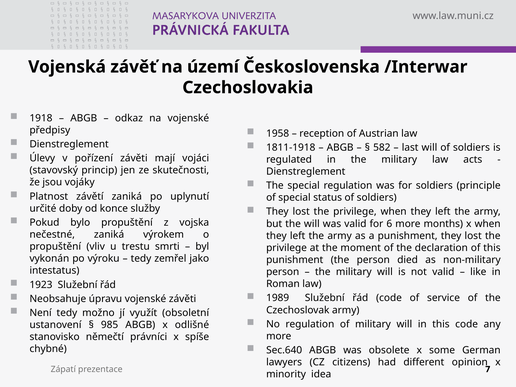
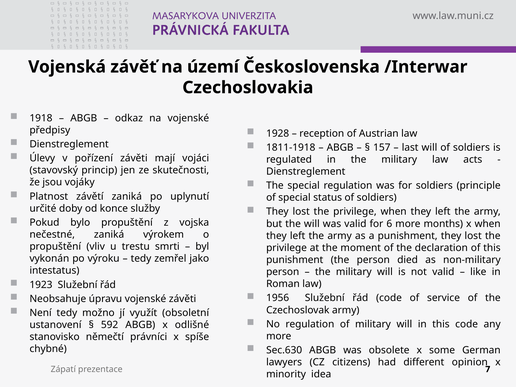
1958: 1958 -> 1928
582: 582 -> 157
1989: 1989 -> 1956
985: 985 -> 592
Sec.640: Sec.640 -> Sec.630
